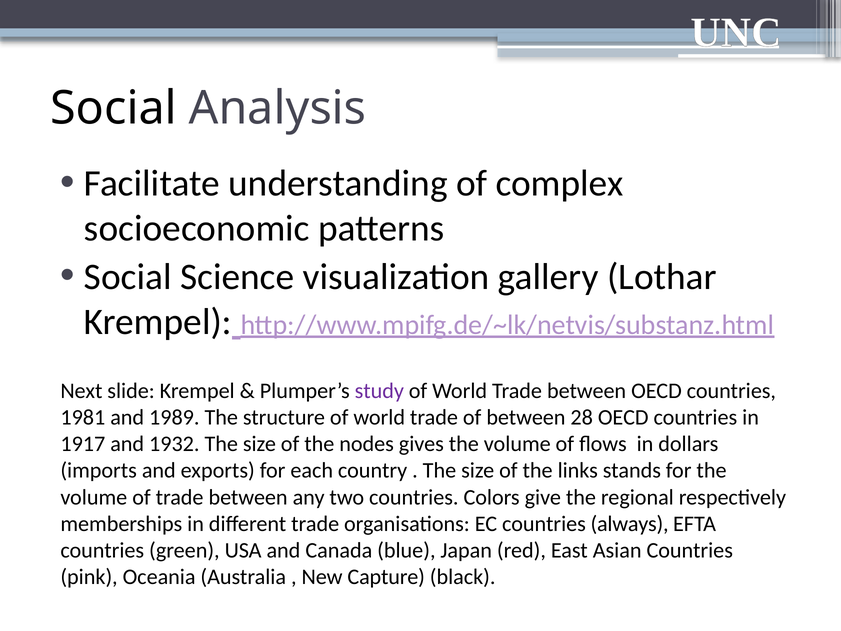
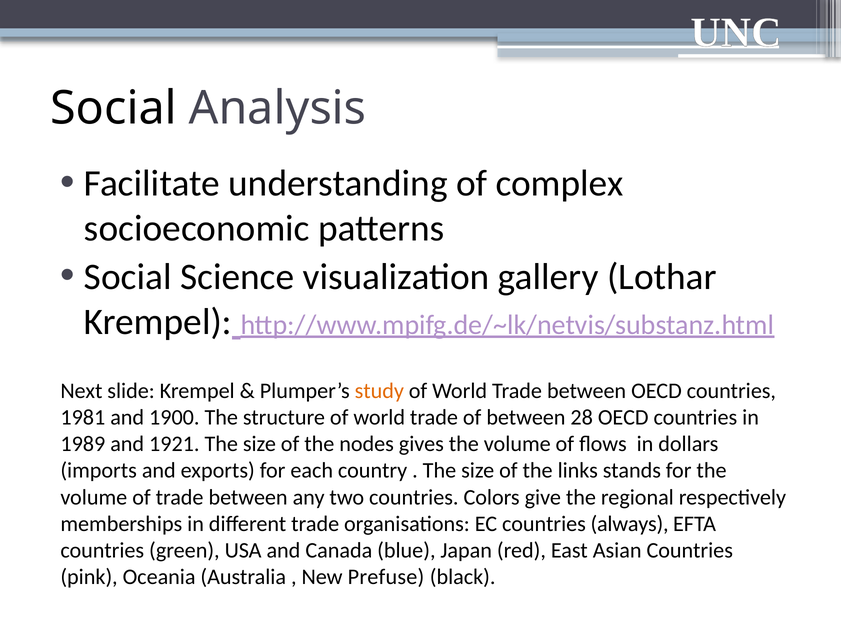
study colour: purple -> orange
1989: 1989 -> 1900
1917: 1917 -> 1989
1932: 1932 -> 1921
Capture: Capture -> Prefuse
